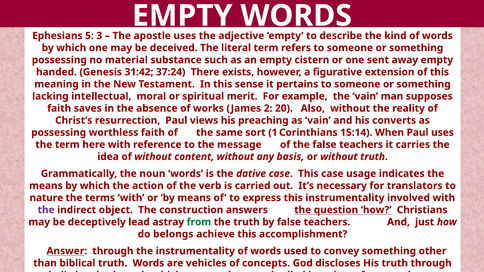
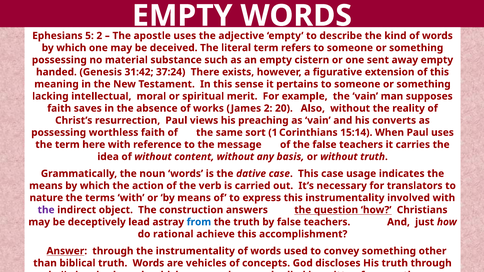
5 3: 3 -> 2
from colour: green -> blue
belongs: belongs -> rational
